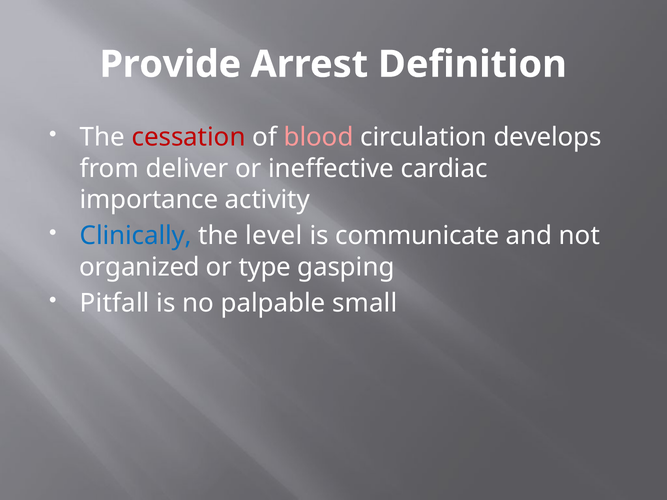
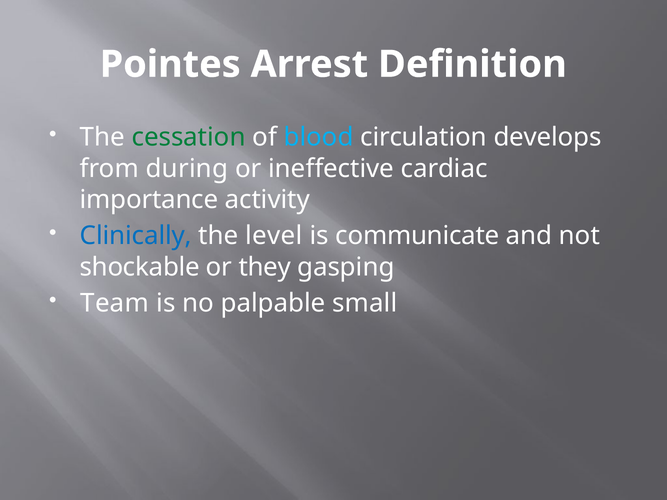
Provide: Provide -> Pointes
cessation colour: red -> green
blood colour: pink -> light blue
deliver: deliver -> during
organized: organized -> shockable
type: type -> they
Pitfall: Pitfall -> Team
